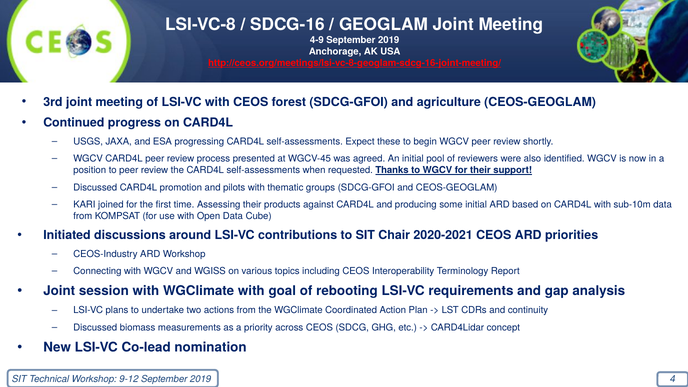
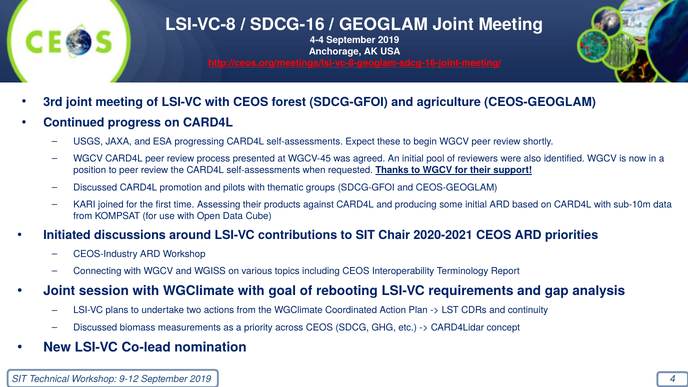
4-9: 4-9 -> 4-4
